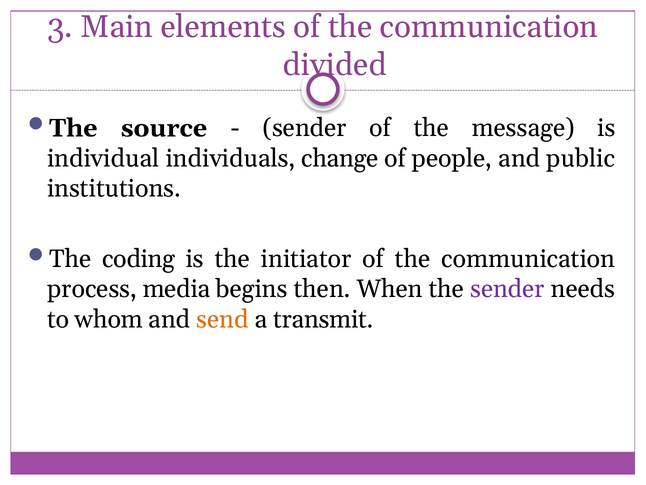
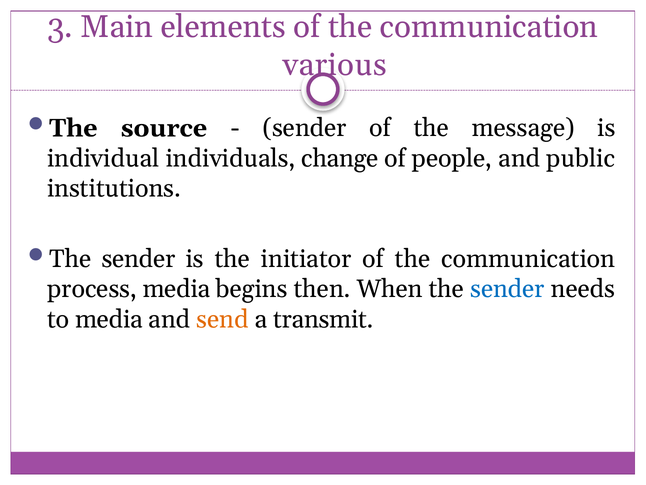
divided: divided -> various
coding at (139, 259): coding -> sender
sender at (507, 289) colour: purple -> blue
to whom: whom -> media
